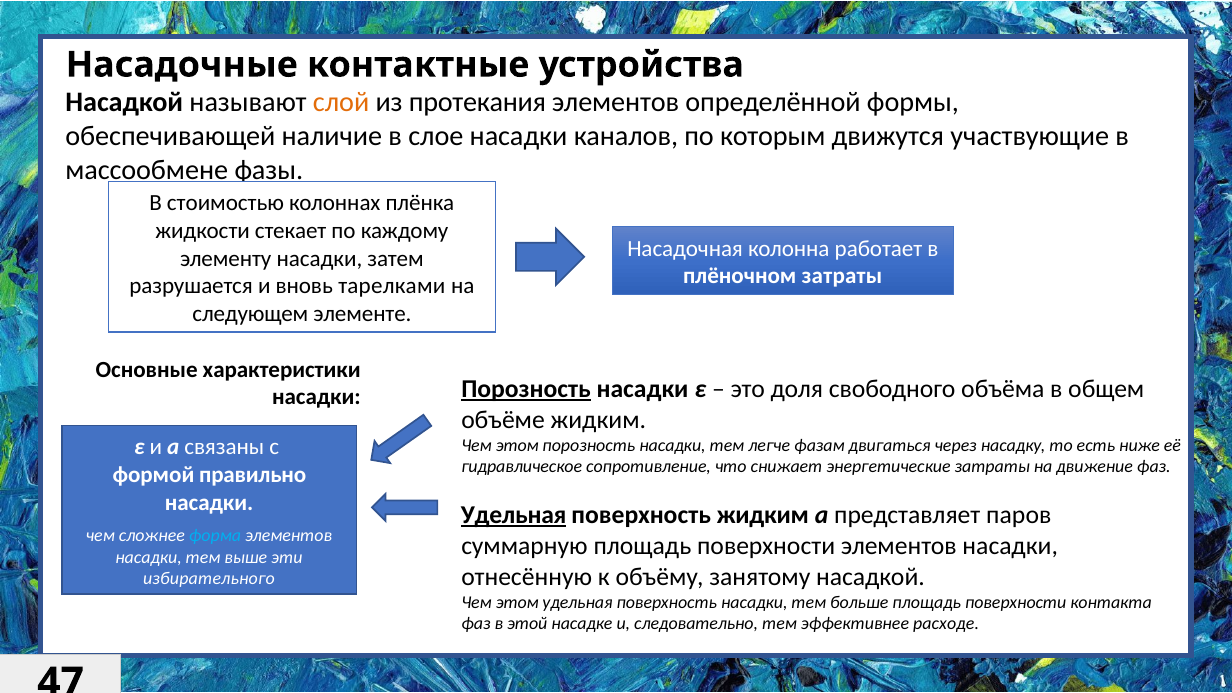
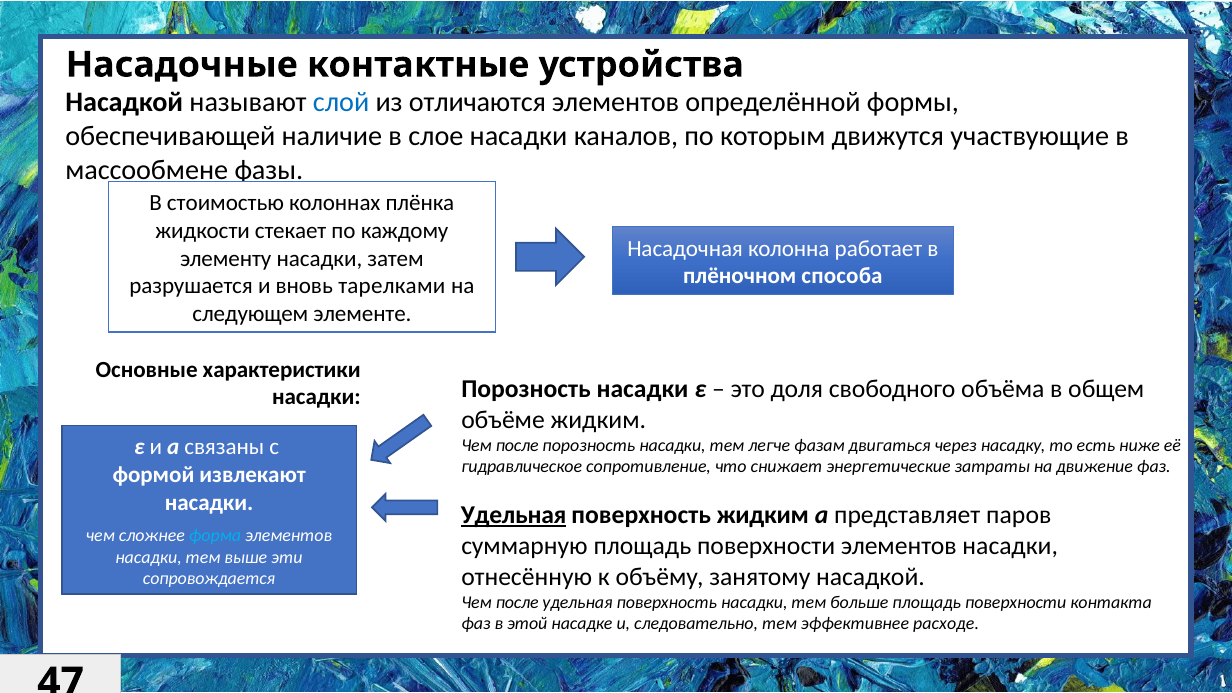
слой colour: orange -> blue
протекания: протекания -> отличаются
плёночном затраты: затраты -> способа
Порозность at (526, 389) underline: present -> none
этом at (517, 445): этом -> после
правильно: правильно -> извлекают
избирательного: избирательного -> сопровождается
этом at (517, 602): этом -> после
